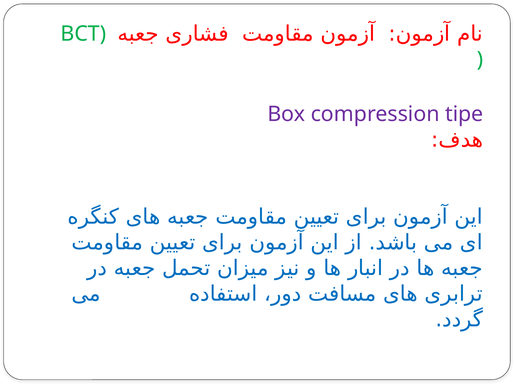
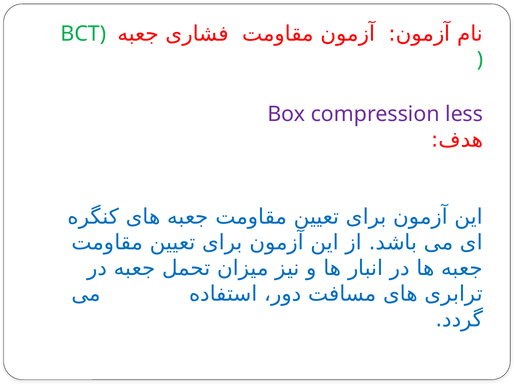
tipe: tipe -> less
